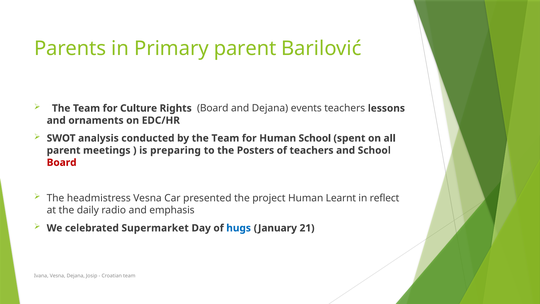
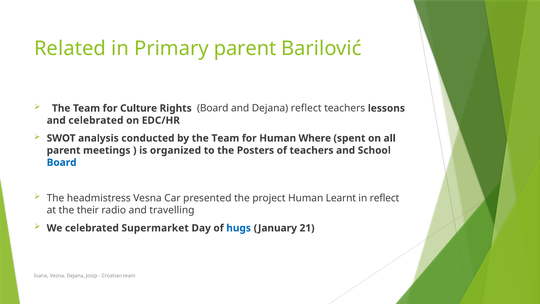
Parents: Parents -> Related
Dejana events: events -> reflect
and ornaments: ornaments -> celebrated
Human School: School -> Where
preparing: preparing -> organized
Board at (62, 162) colour: red -> blue
daily: daily -> their
emphasis: emphasis -> travelling
